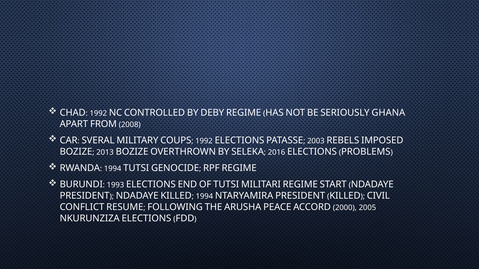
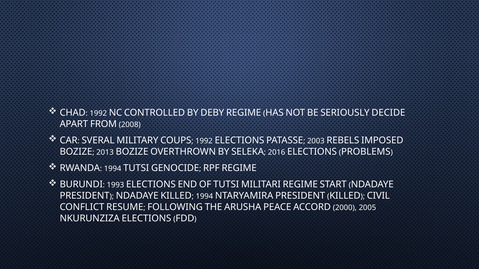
GHANA: GHANA -> DECIDE
